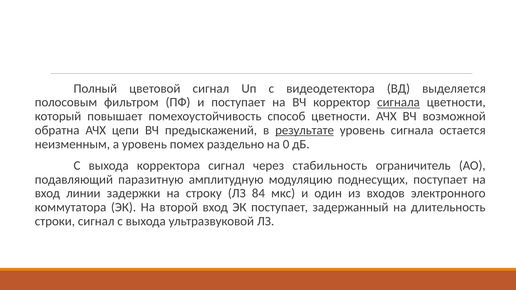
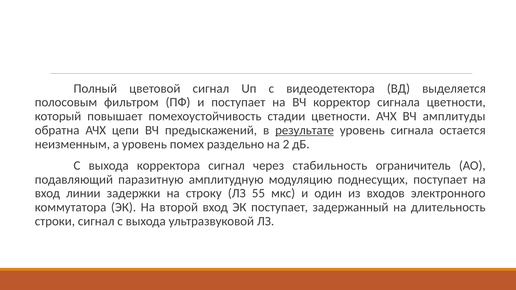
сигнала at (399, 102) underline: present -> none
способ: способ -> стадии
возможной: возможной -> амплитуды
0: 0 -> 2
84: 84 -> 55
